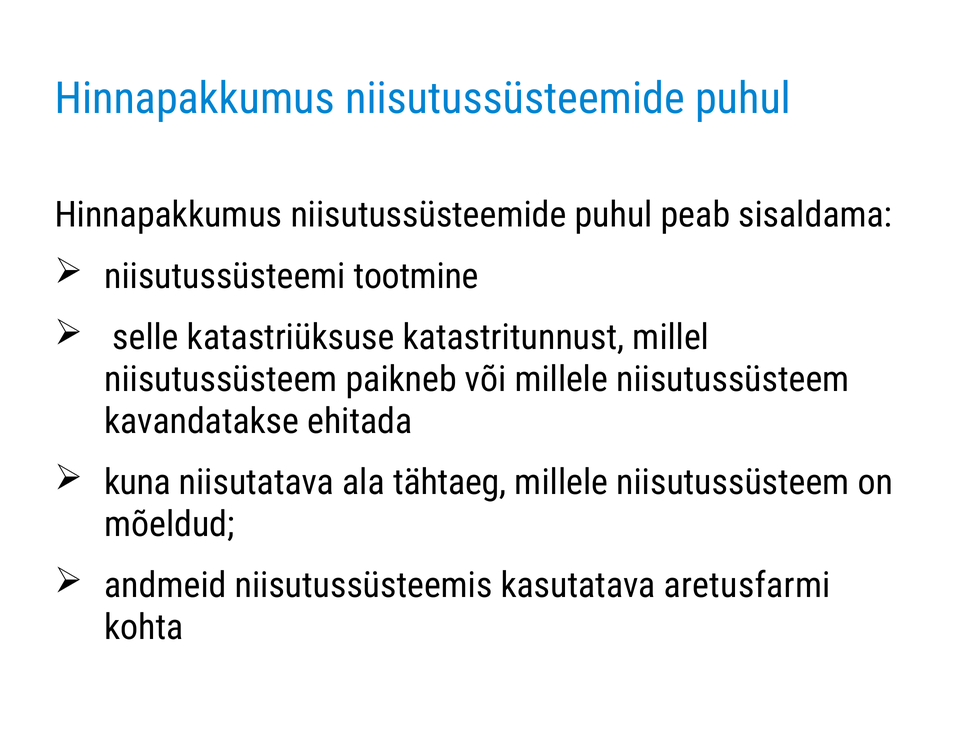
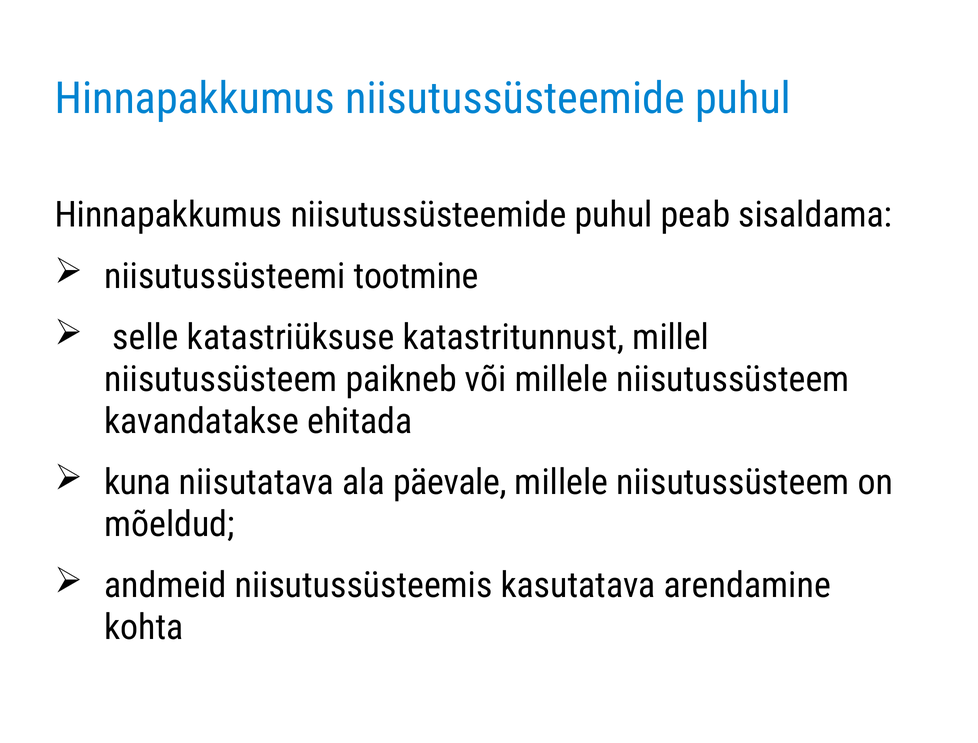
tähtaeg: tähtaeg -> päevale
aretusfarmi: aretusfarmi -> arendamine
